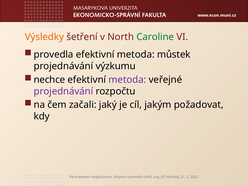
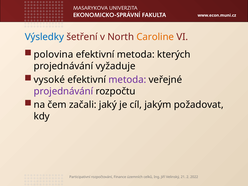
Výsledky colour: orange -> blue
Caroline colour: green -> orange
provedla: provedla -> polovina
můstek: můstek -> kterých
výzkumu: výzkumu -> vyžaduje
nechce: nechce -> vysoké
